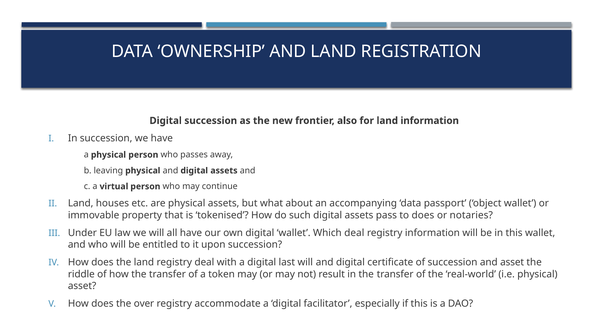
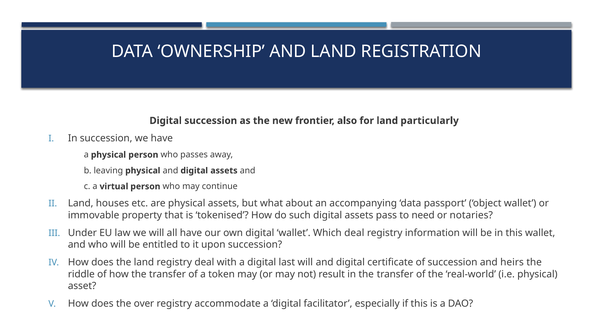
land information: information -> particularly
to does: does -> need
and asset: asset -> heirs
